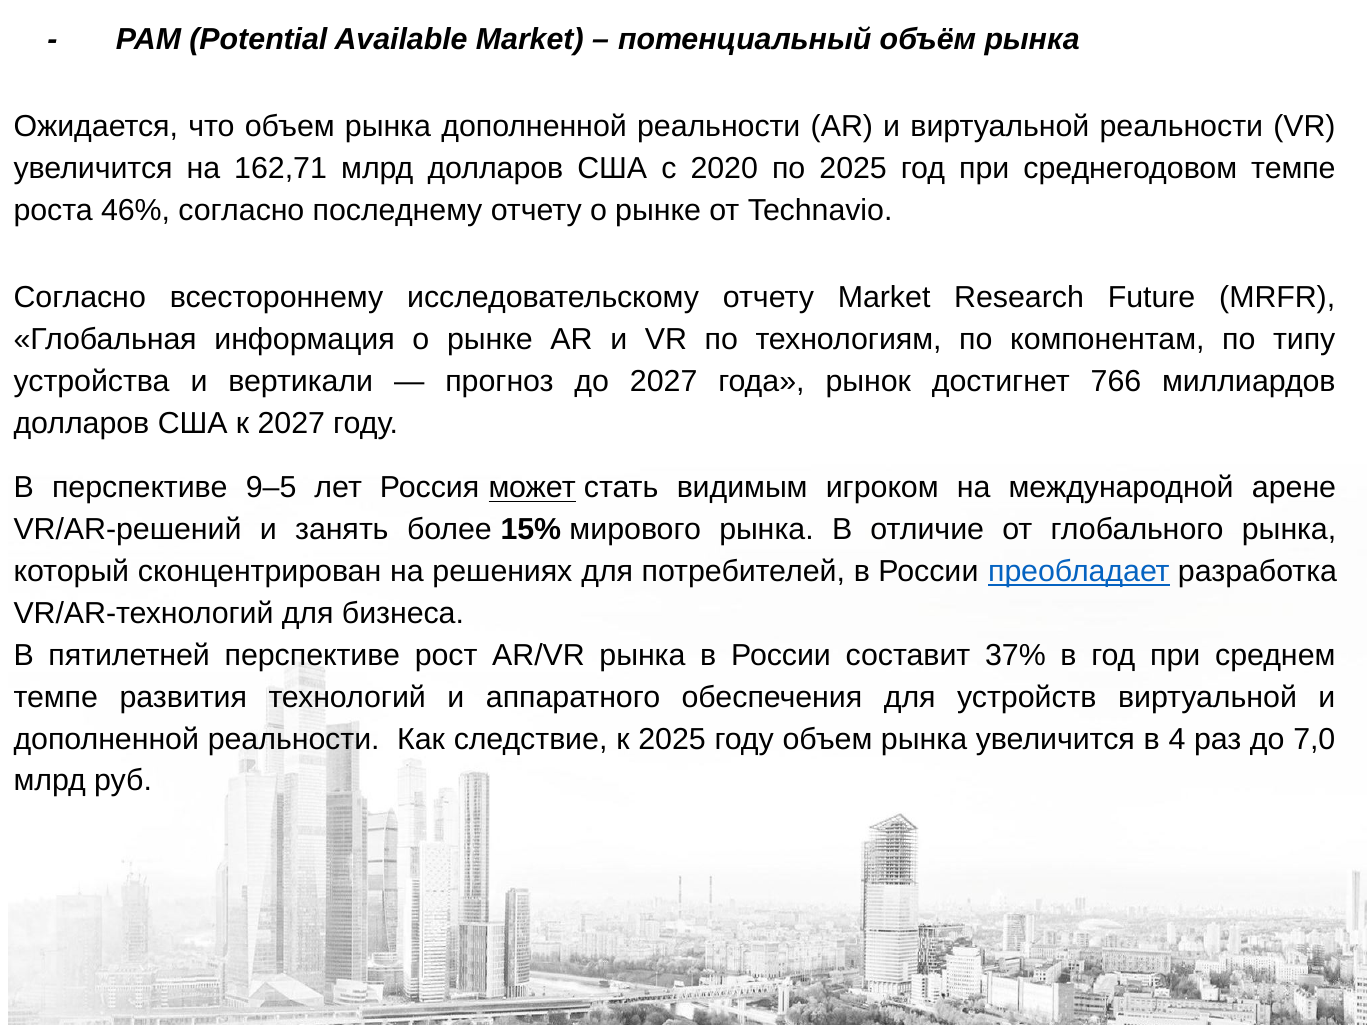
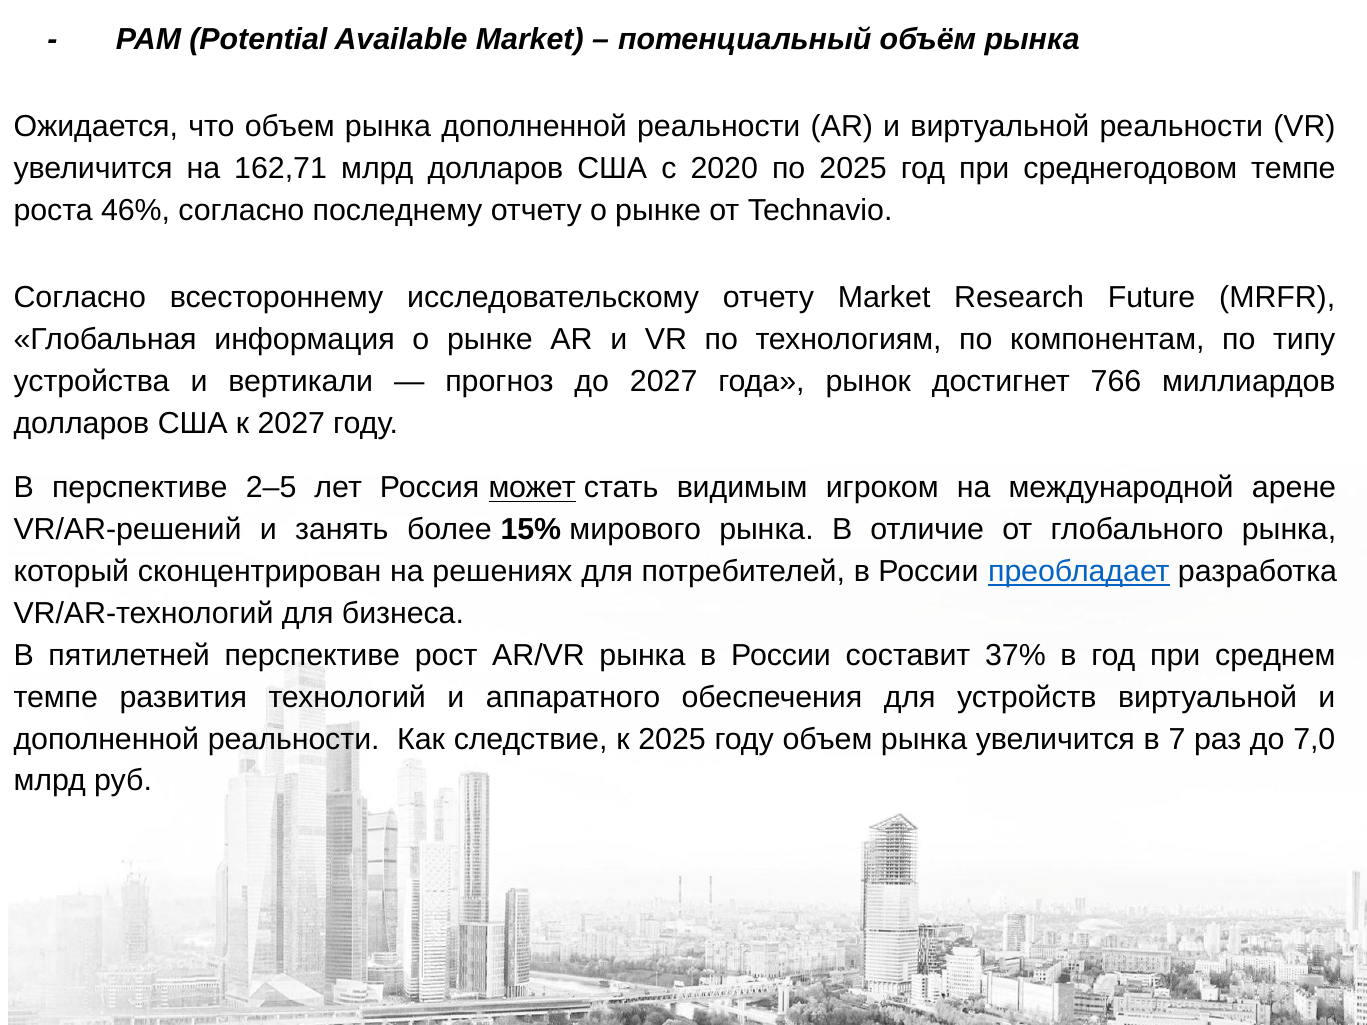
9–5: 9–5 -> 2–5
4: 4 -> 7
